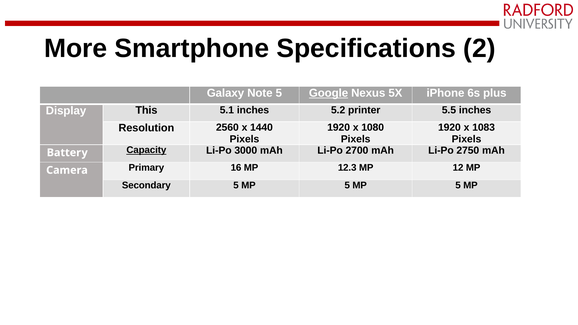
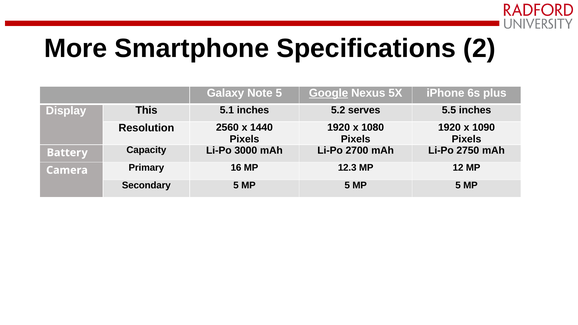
printer: printer -> serves
1083: 1083 -> 1090
Capacity underline: present -> none
